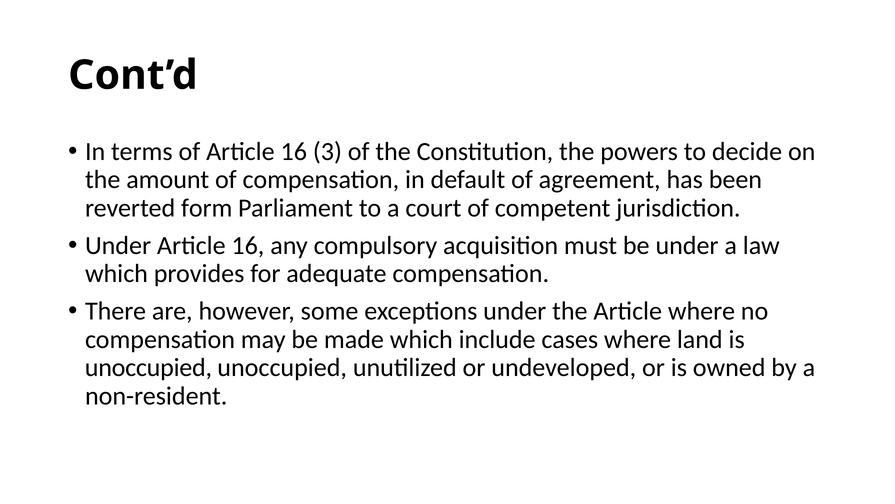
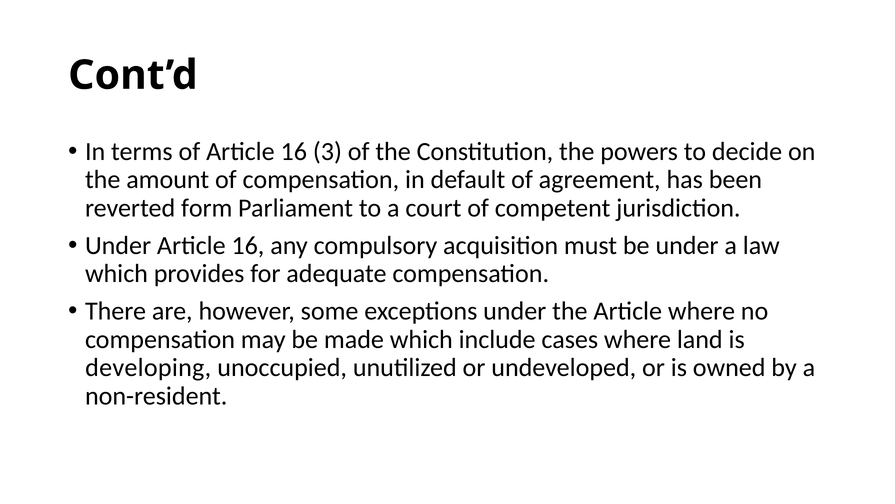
unoccupied at (148, 367): unoccupied -> developing
